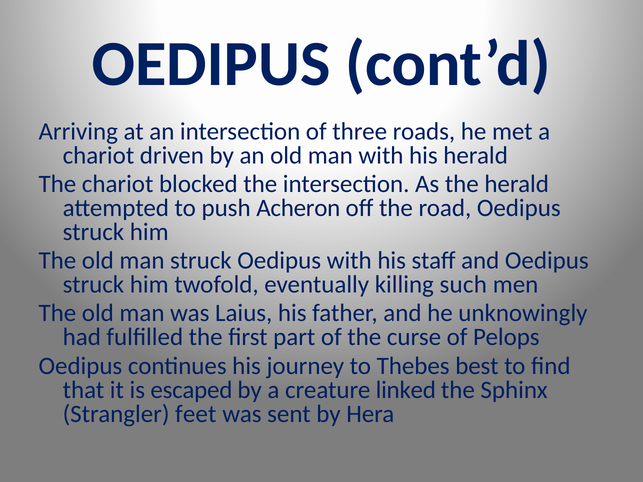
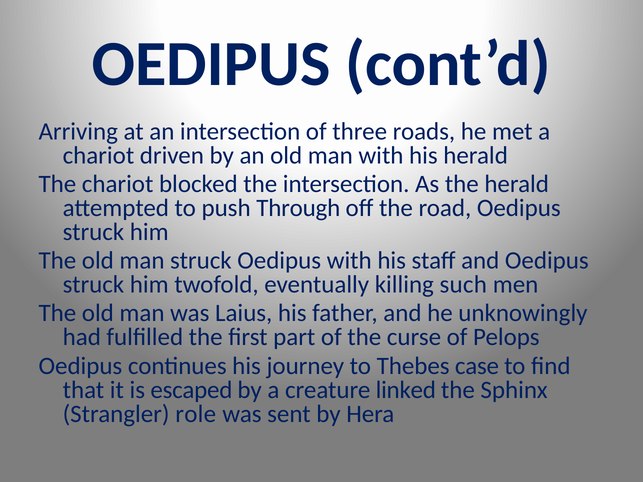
Acheron: Acheron -> Through
best: best -> case
feet: feet -> role
